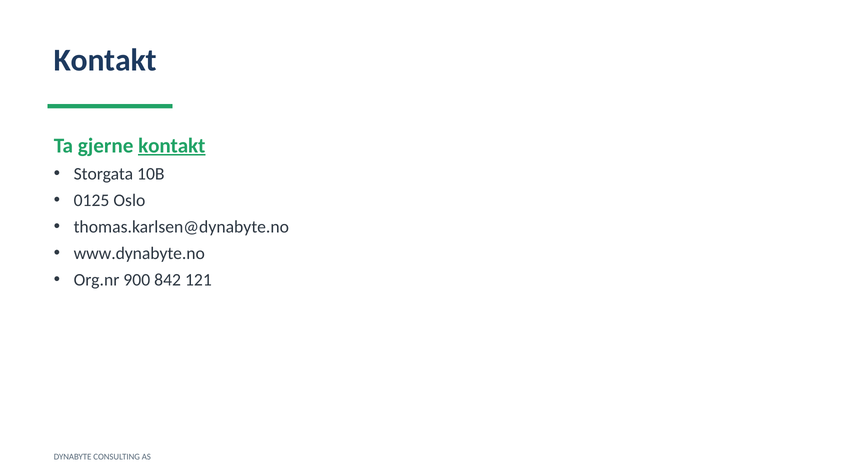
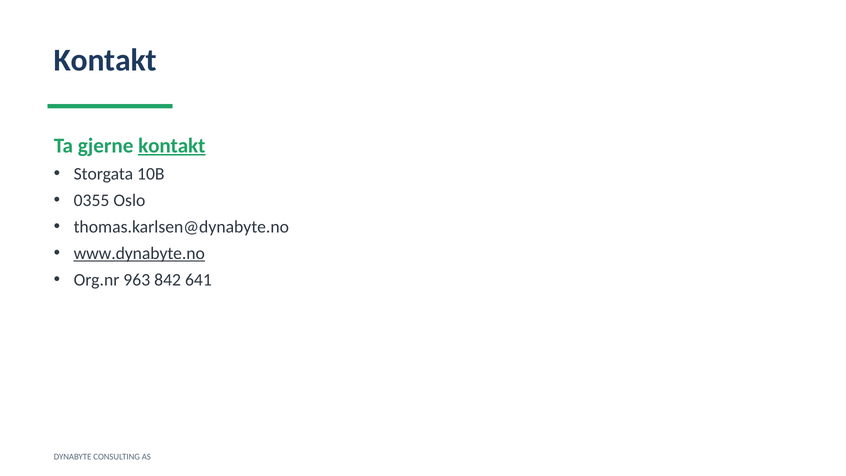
0125: 0125 -> 0355
www.dynabyte.no underline: none -> present
900: 900 -> 963
121: 121 -> 641
